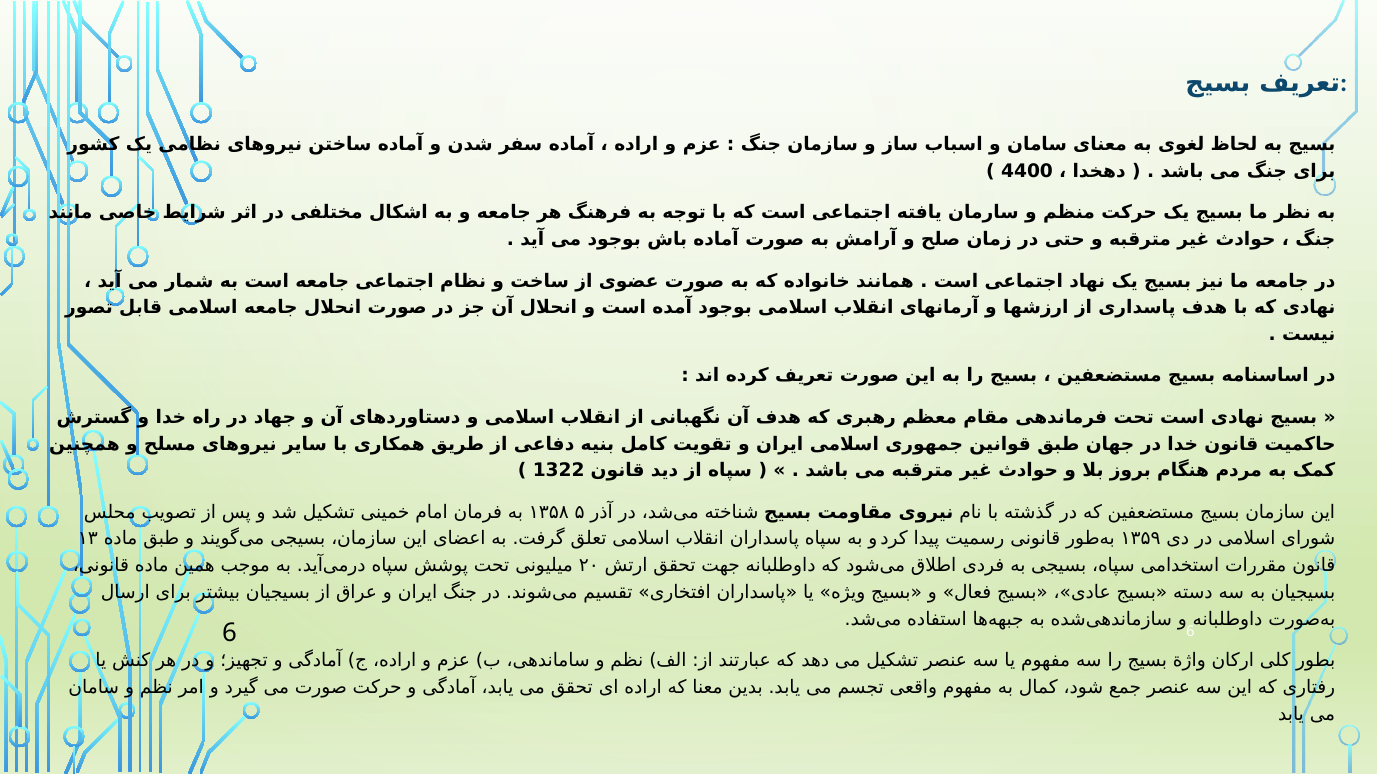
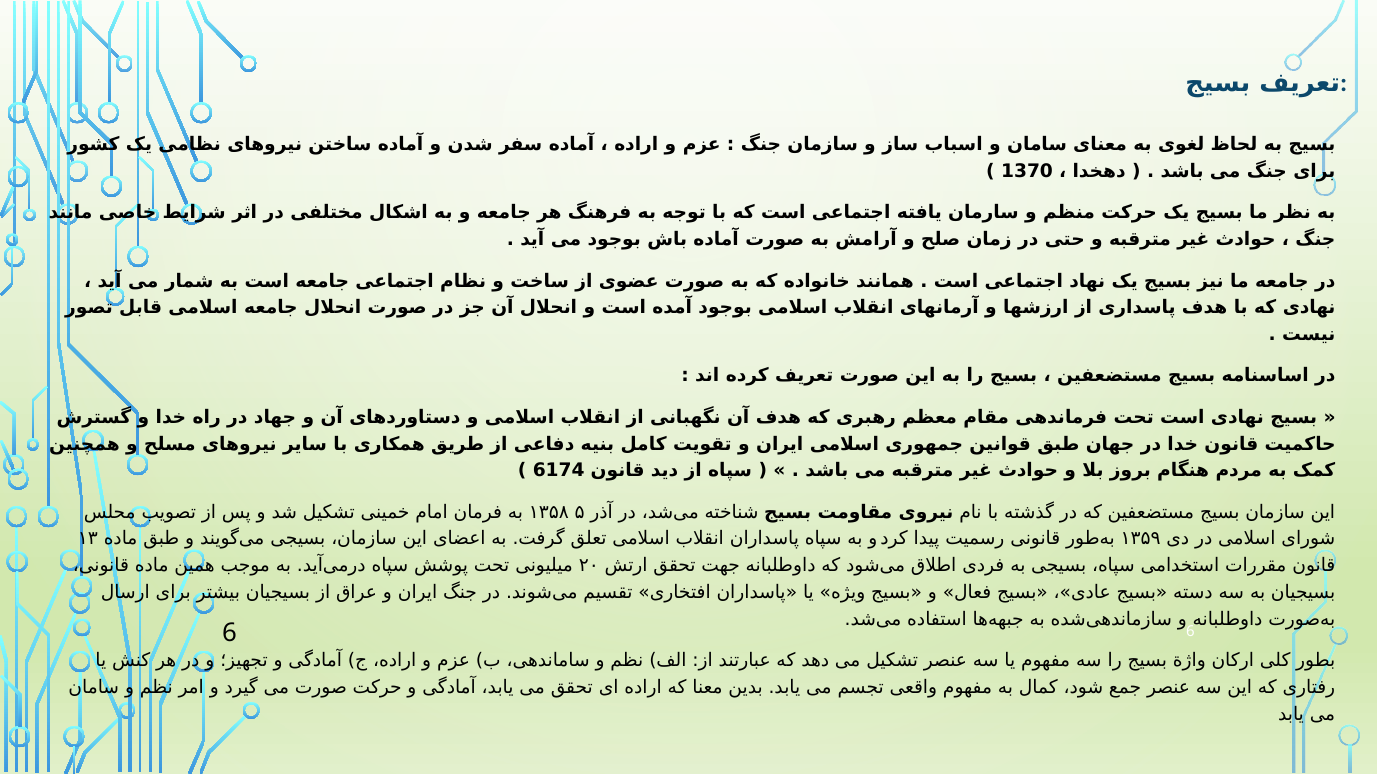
4400: 4400 -> 1370
1322: 1322 -> 6174
